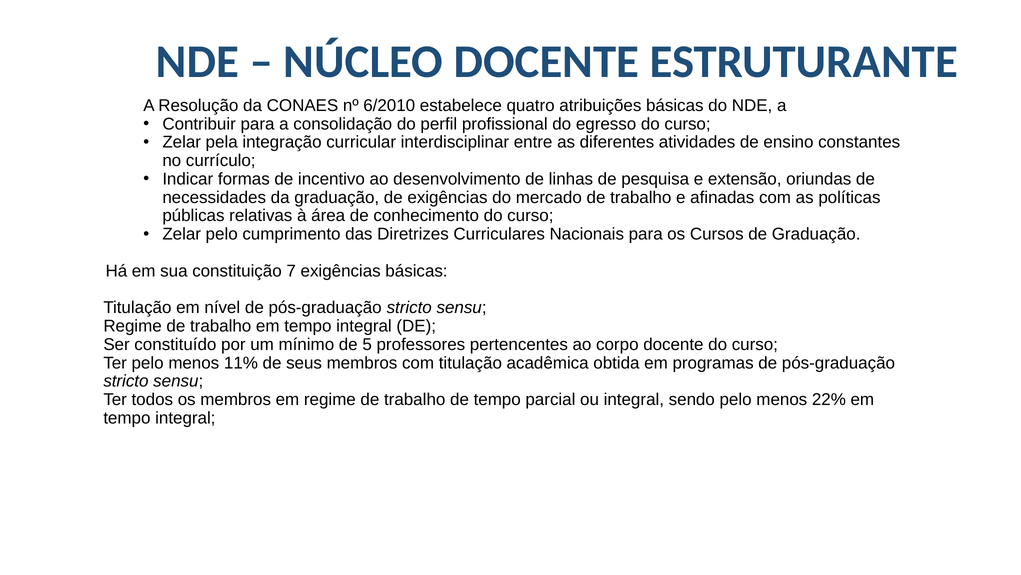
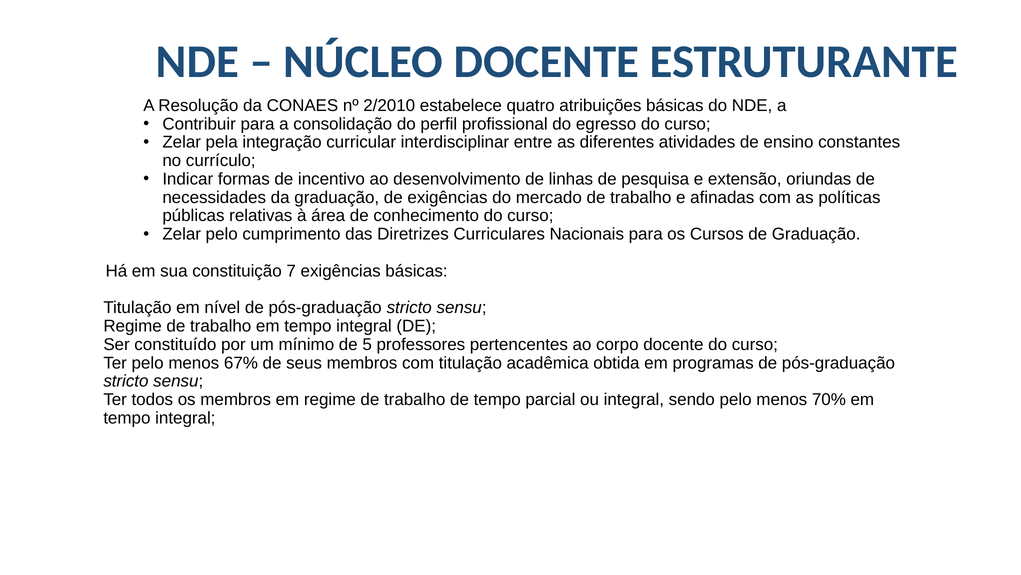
6/2010: 6/2010 -> 2/2010
11%: 11% -> 67%
22%: 22% -> 70%
